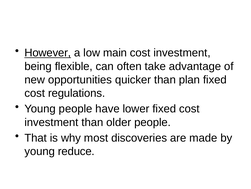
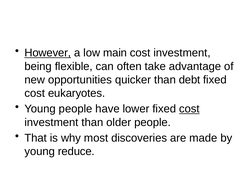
plan: plan -> debt
regulations: regulations -> eukaryotes
cost at (189, 108) underline: none -> present
